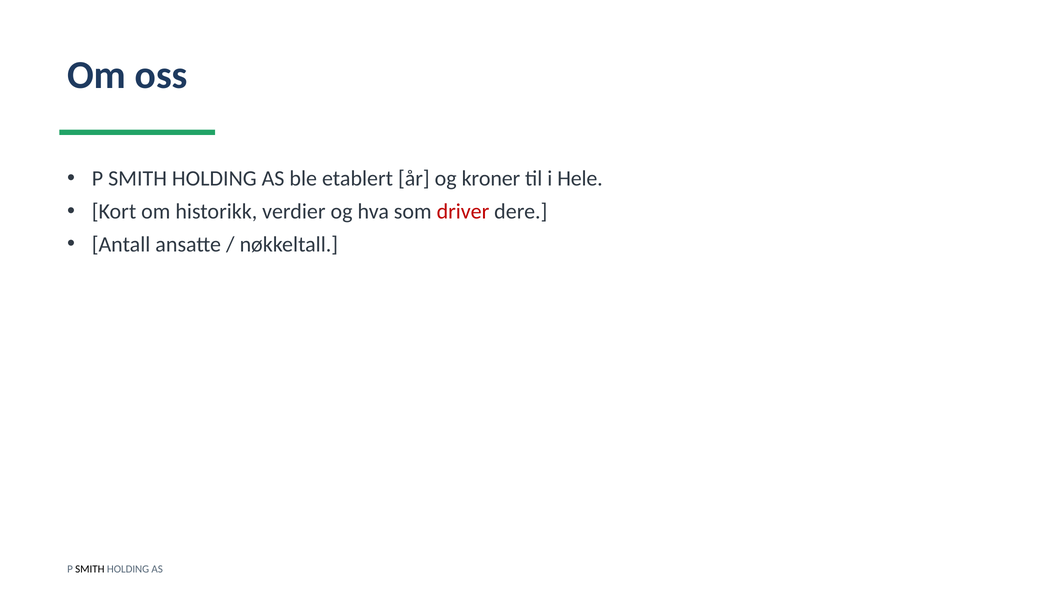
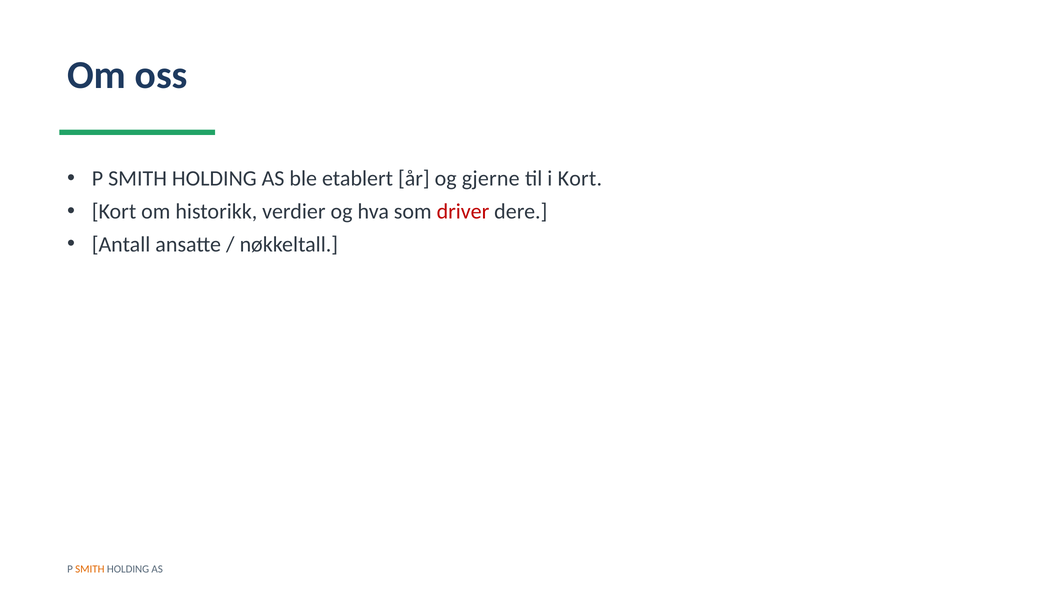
kroner: kroner -> gjerne
i Hele: Hele -> Kort
SMITH at (90, 569) colour: black -> orange
